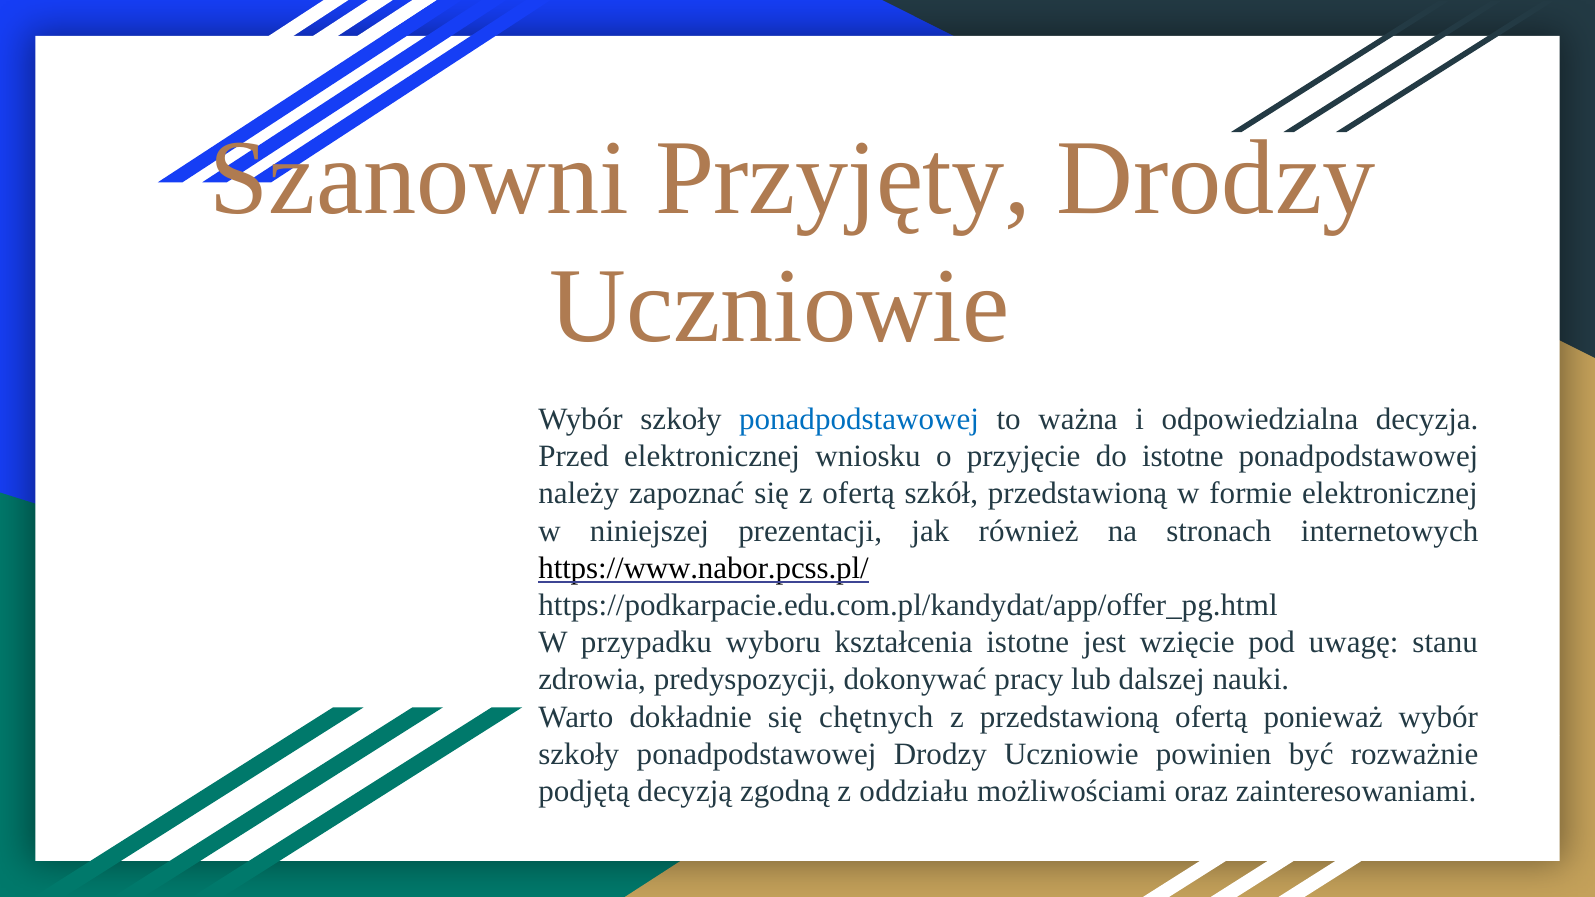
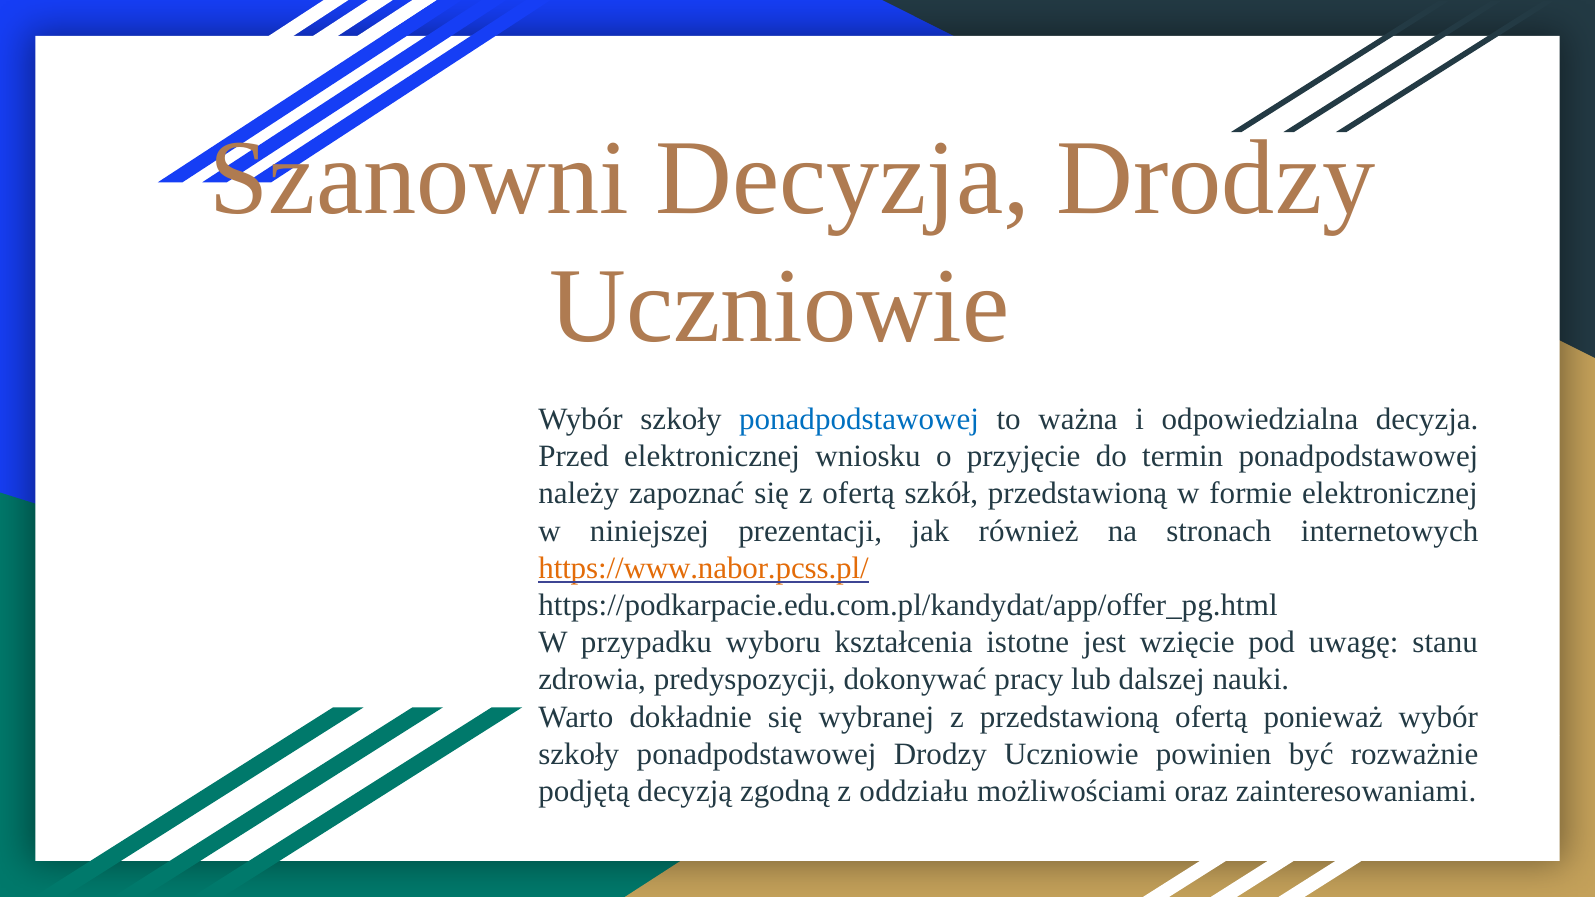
Szanowni Przyjęty: Przyjęty -> Decyzja
do istotne: istotne -> termin
https://www.nabor.pcss.pl/ colour: black -> orange
chętnych: chętnych -> wybranej
